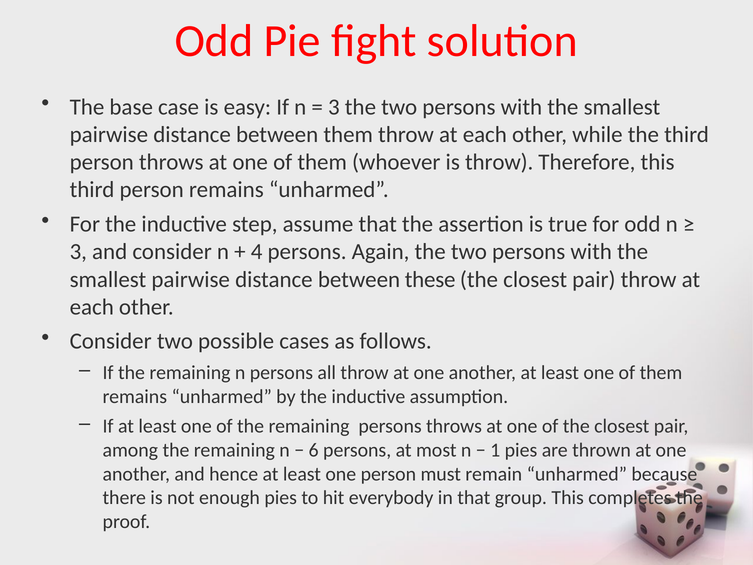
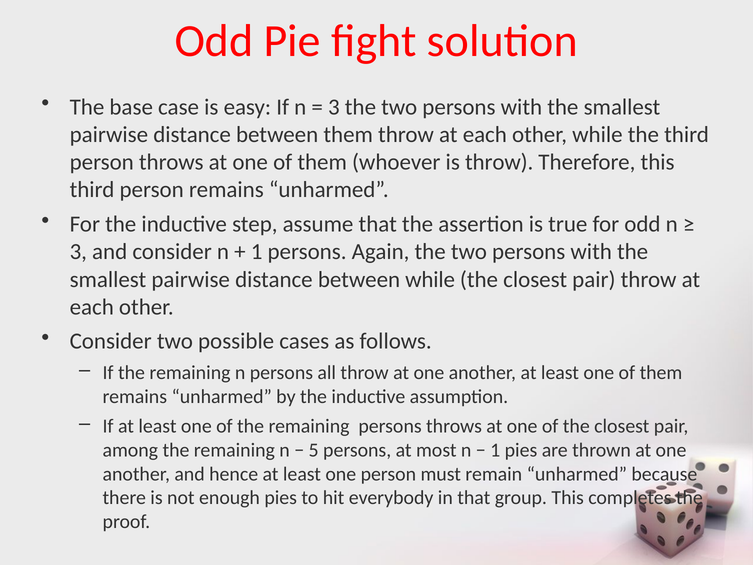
4 at (257, 252): 4 -> 1
between these: these -> while
6: 6 -> 5
